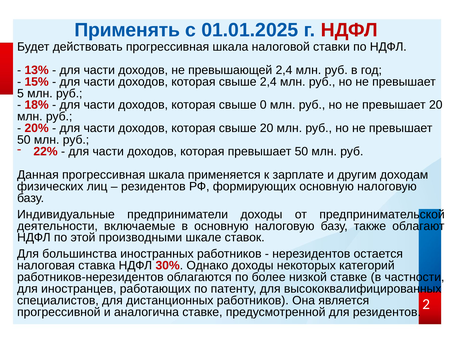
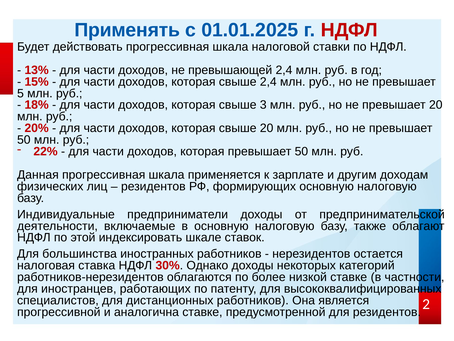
0: 0 -> 3
производными: производными -> индексировать
